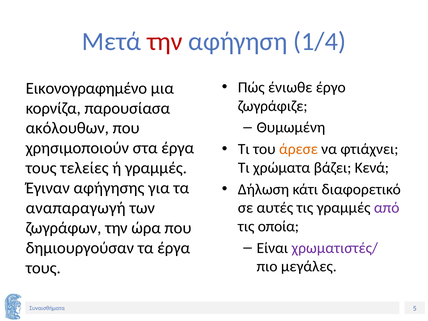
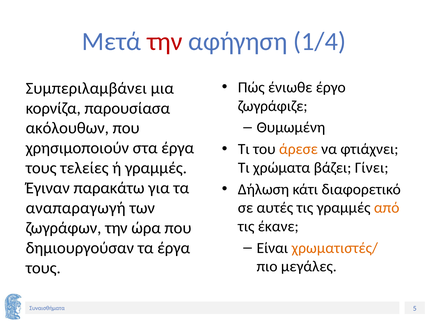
Εικονογραφημένο: Εικονογραφημένο -> Συμπεριλαμβάνει
Κενά: Κενά -> Γίνει
αφήγησης: αφήγησης -> παρακάτω
από colour: purple -> orange
οποία: οποία -> έκανε
χρωματιστές/ colour: purple -> orange
